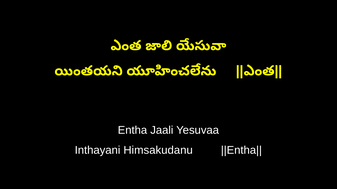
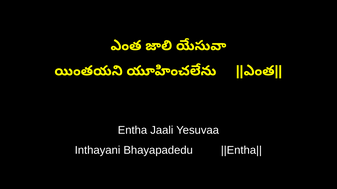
Himsakudanu: Himsakudanu -> Bhayapadedu
